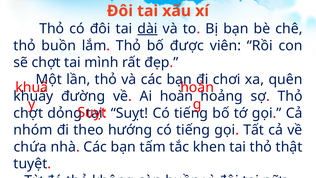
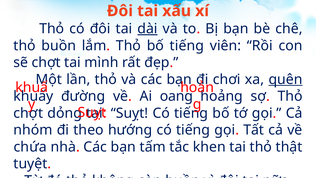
bố được: được -> tiếng
quên underline: none -> present
hoàn: hoàn -> oang
